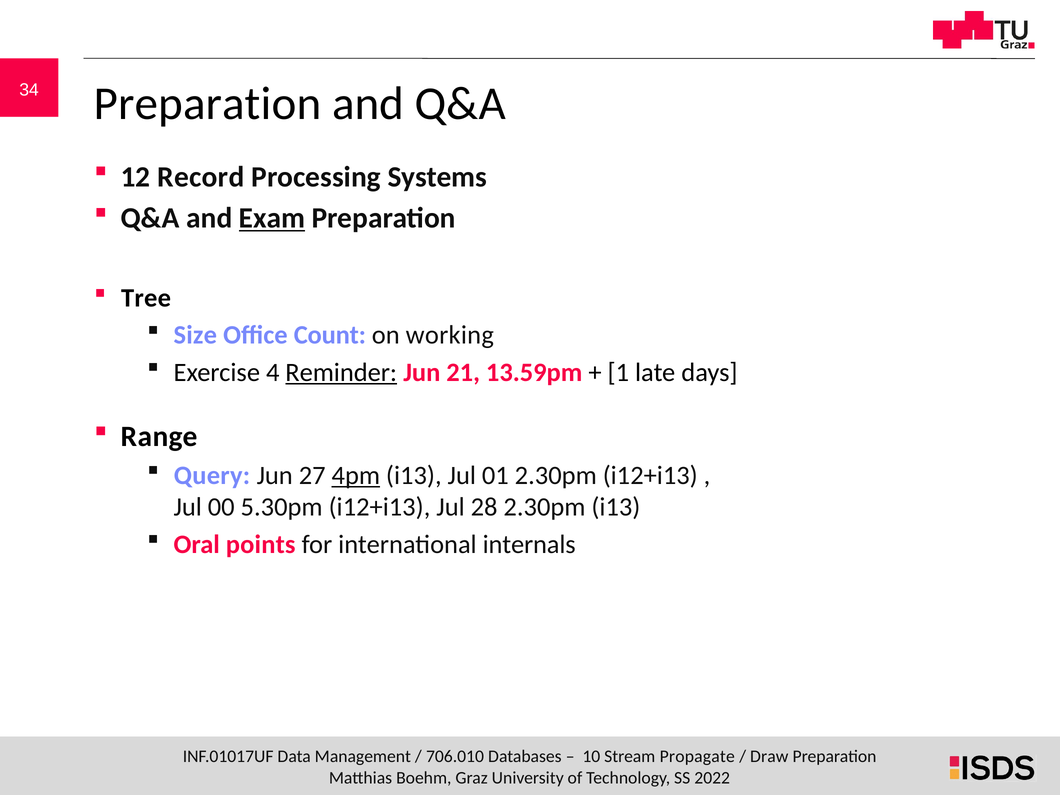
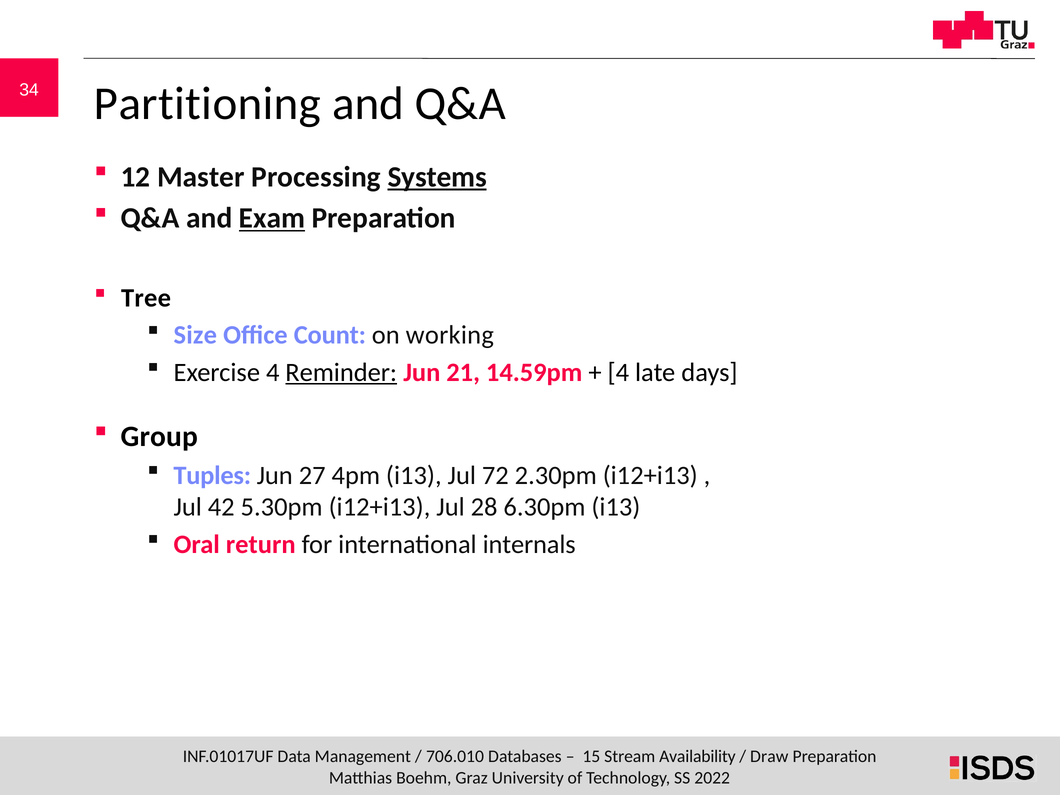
Preparation at (208, 104): Preparation -> Partitioning
Record: Record -> Master
Systems underline: none -> present
13.59pm: 13.59pm -> 14.59pm
1 at (618, 372): 1 -> 4
Range: Range -> Group
Query: Query -> Tuples
4pm underline: present -> none
01: 01 -> 72
00: 00 -> 42
28 2.30pm: 2.30pm -> 6.30pm
points: points -> return
10: 10 -> 15
Propagate: Propagate -> Availability
